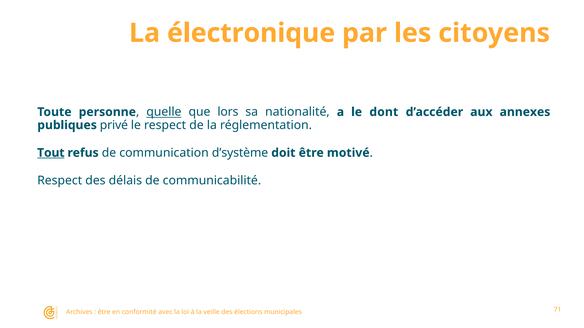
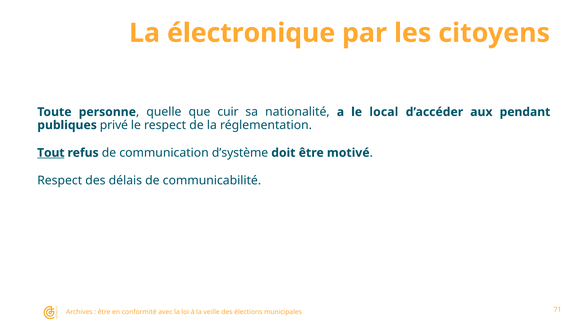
quelle underline: present -> none
lors: lors -> cuir
dont: dont -> local
annexes: annexes -> pendant
